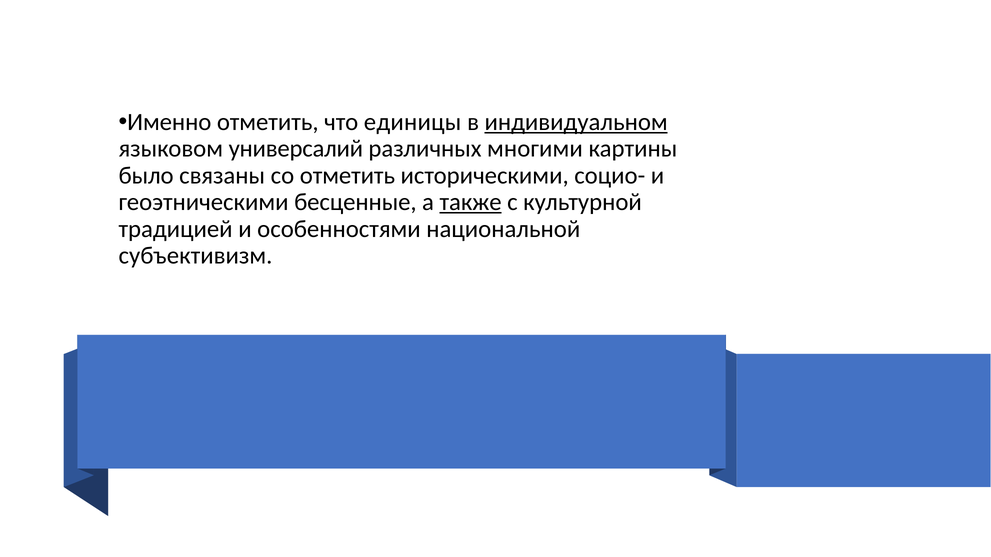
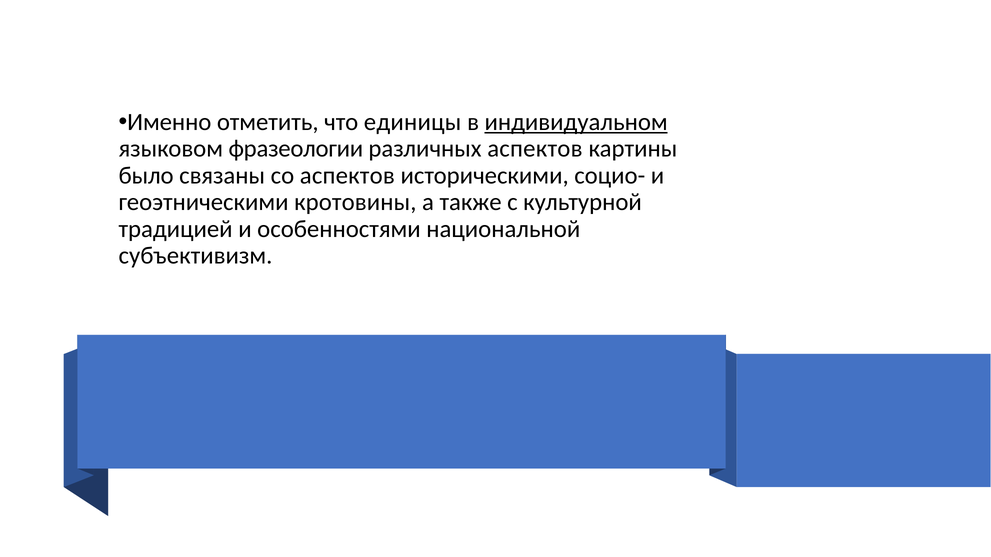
универсалий: универсалий -> фразеологии
различных многими: многими -> аспектов
со отметить: отметить -> аспектов
бесценные: бесценные -> кротовины
также underline: present -> none
